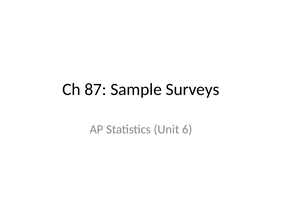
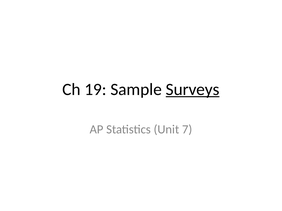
87: 87 -> 19
Surveys underline: none -> present
6: 6 -> 7
